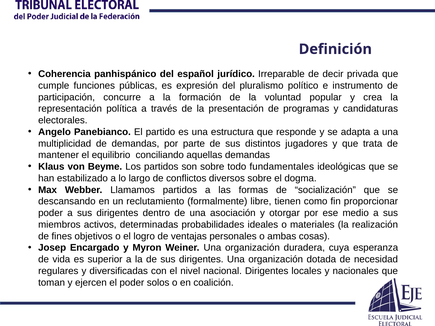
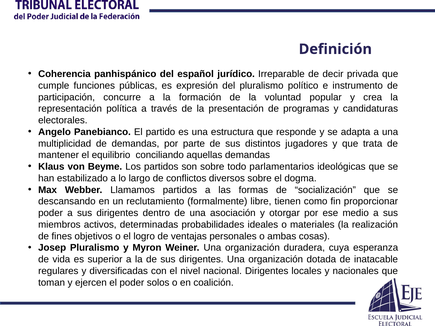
fundamentales: fundamentales -> parlamentarios
Josep Encargado: Encargado -> Pluralismo
necesidad: necesidad -> inatacable
